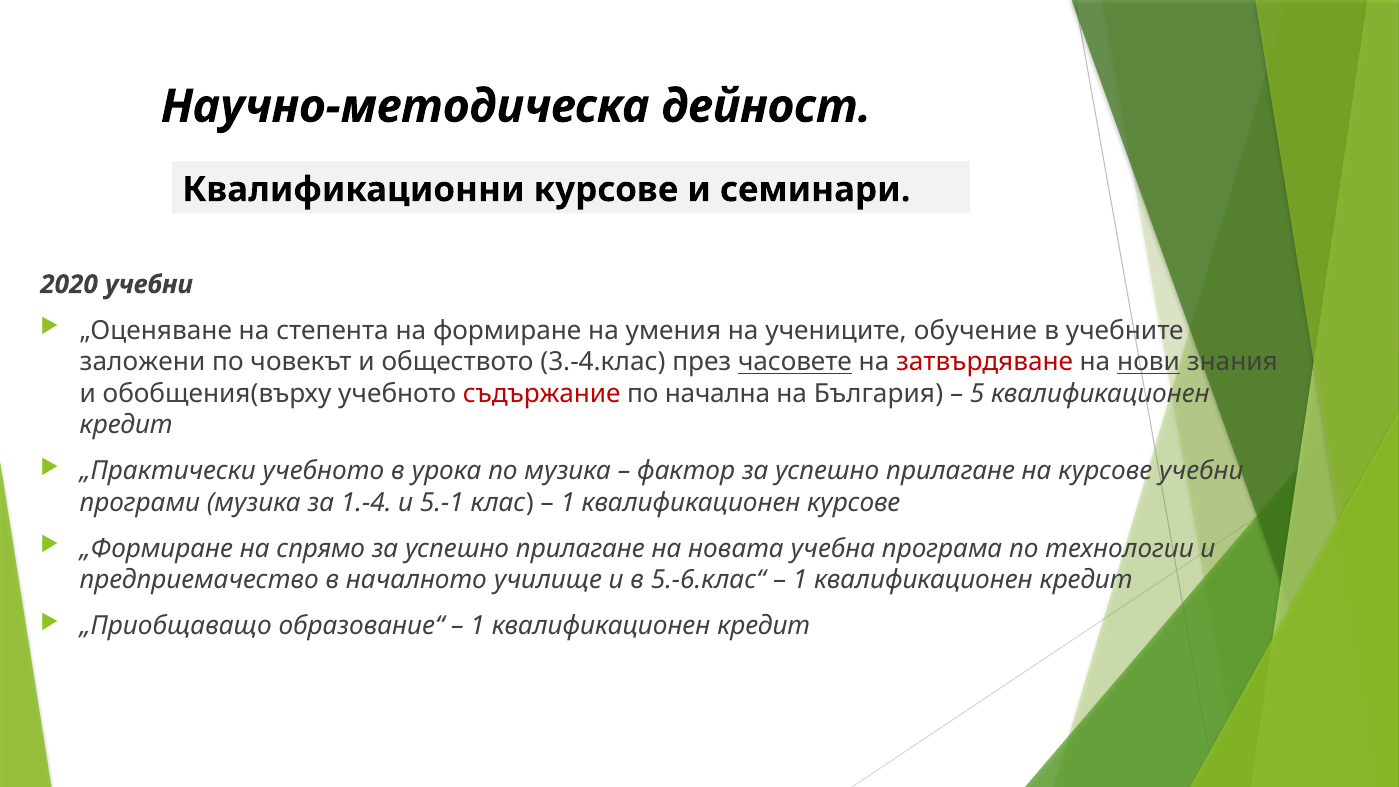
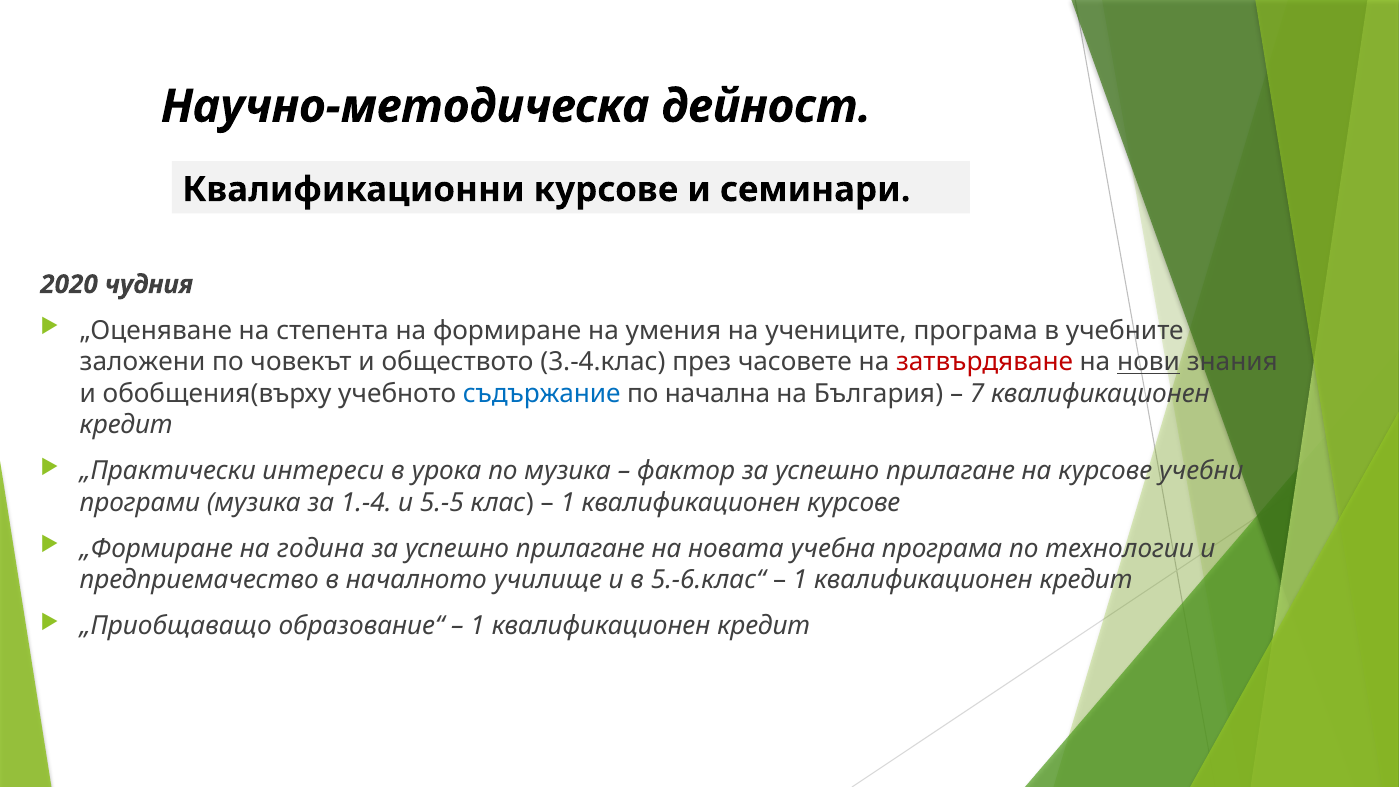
2020 учебни: учебни -> чудния
учениците обучение: обучение -> програма
часовете underline: present -> none
съдържание colour: red -> blue
5: 5 -> 7
„Практически учебното: учебното -> интереси
5.-1: 5.-1 -> 5.-5
спрямо: спрямо -> година
